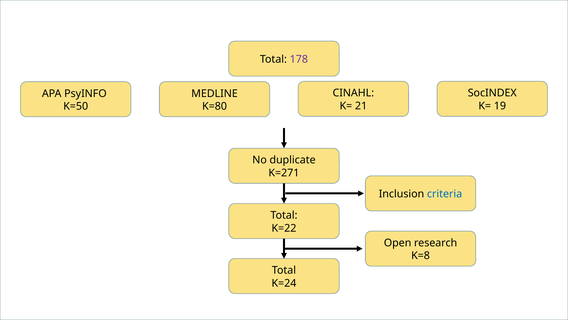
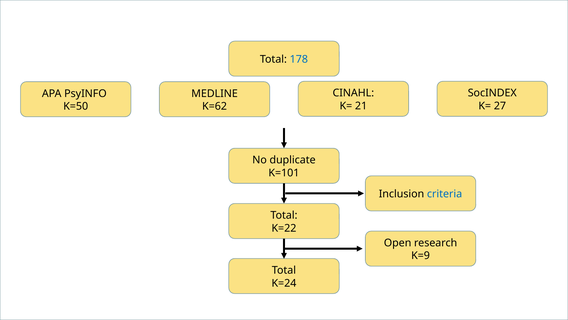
178 colour: purple -> blue
19: 19 -> 27
K=80: K=80 -> K=62
K=271: K=271 -> K=101
K=8: K=8 -> K=9
